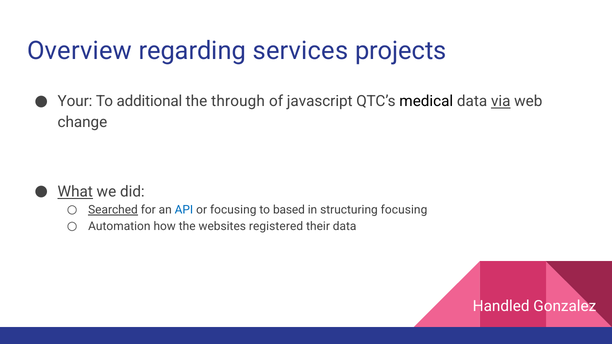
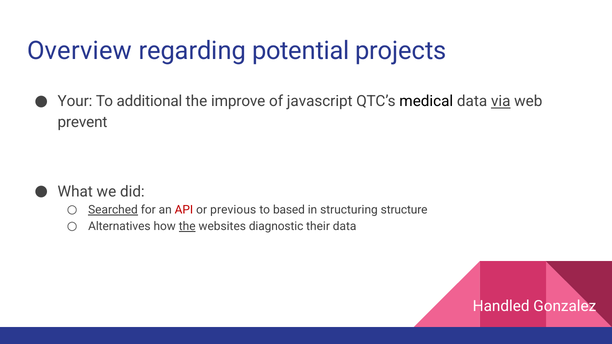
services: services -> potential
through: through -> improve
change: change -> prevent
What underline: present -> none
API colour: blue -> red
or focusing: focusing -> previous
structuring focusing: focusing -> structure
Automation: Automation -> Alternatives
the at (187, 227) underline: none -> present
registered: registered -> diagnostic
